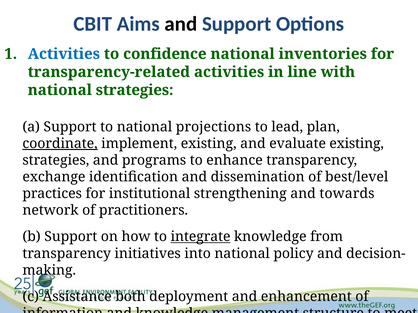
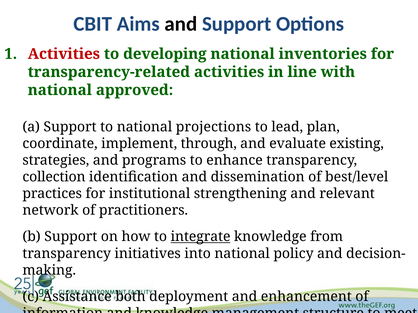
Activities at (64, 54) colour: blue -> red
confidence: confidence -> developing
national strategies: strategies -> approved
coordinate underline: present -> none
implement existing: existing -> through
exchange: exchange -> collection
towards: towards -> relevant
